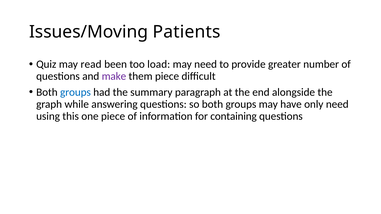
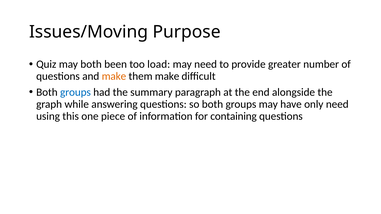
Patients: Patients -> Purpose
may read: read -> both
make at (114, 76) colour: purple -> orange
them piece: piece -> make
